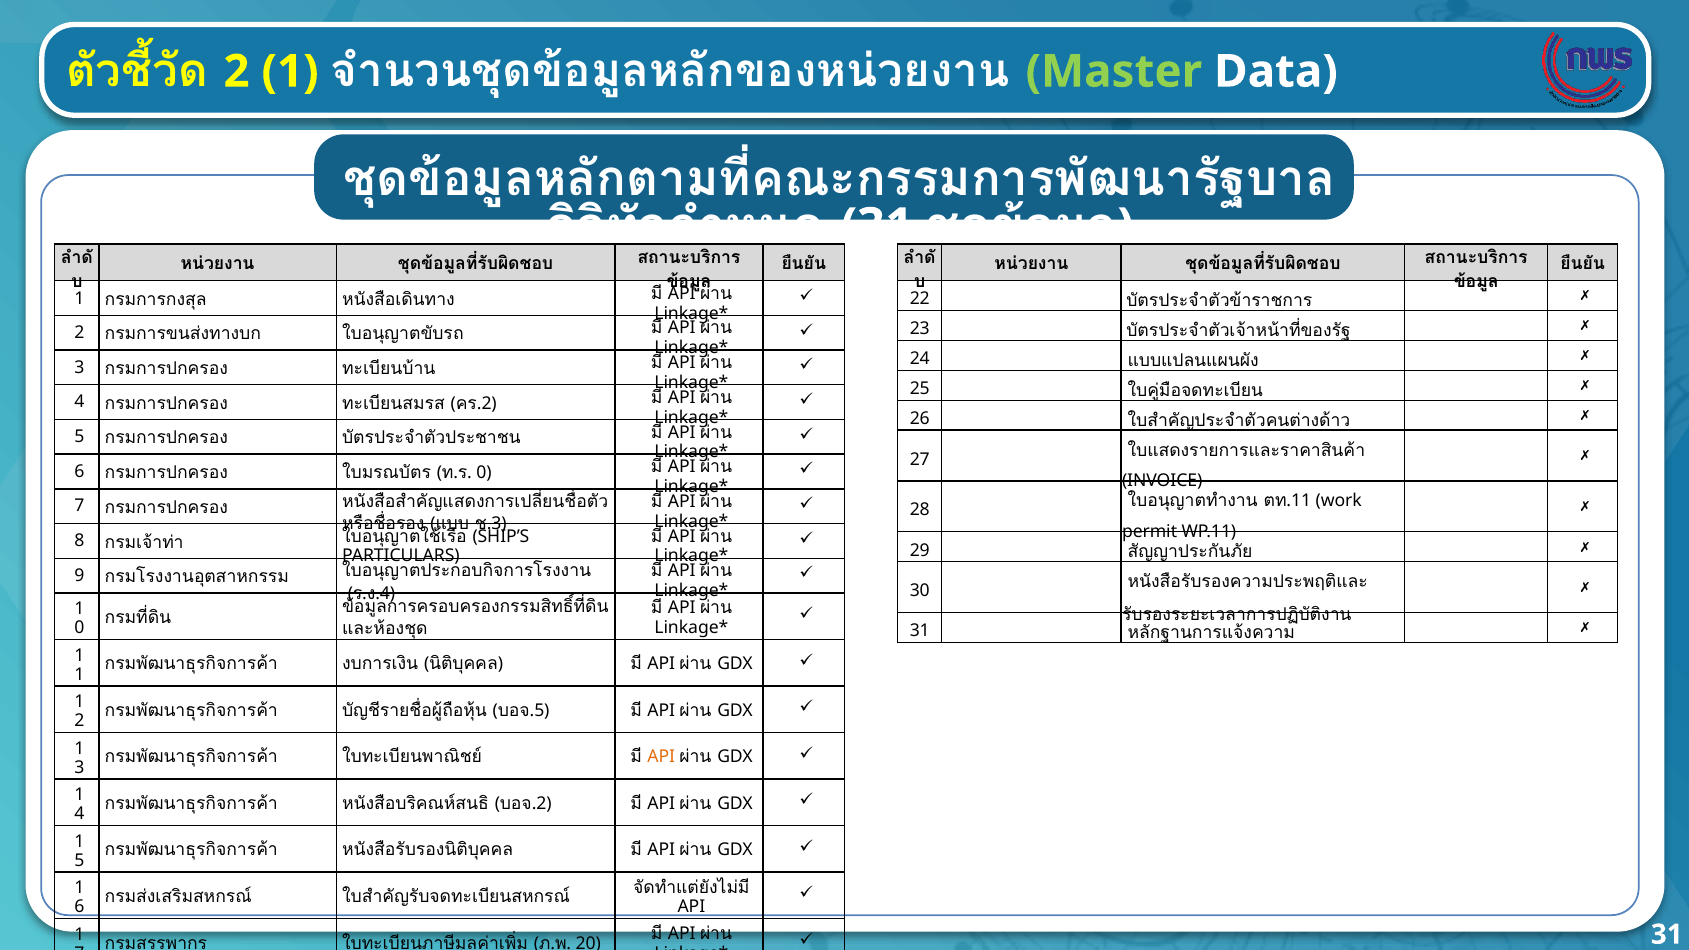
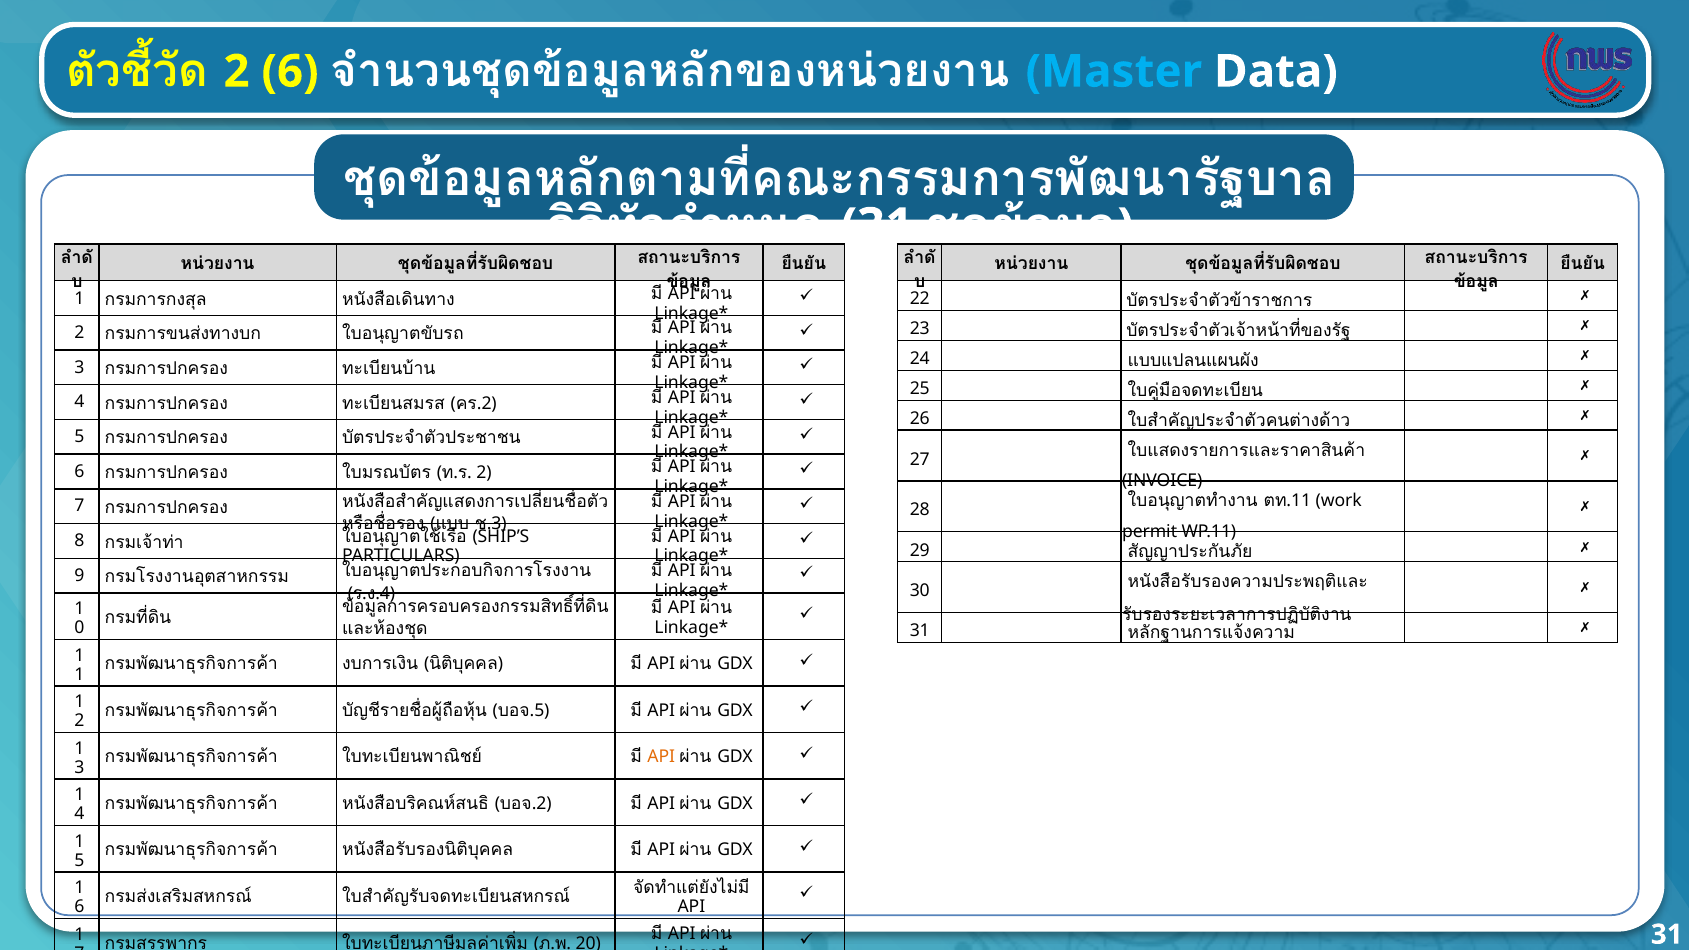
1 at (290, 72): 1 -> 6
Master colour: light green -> light blue
0 at (484, 473): 0 -> 2
